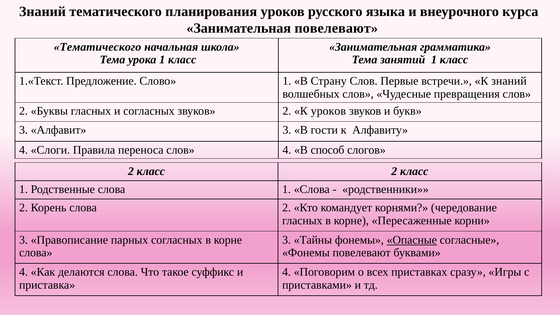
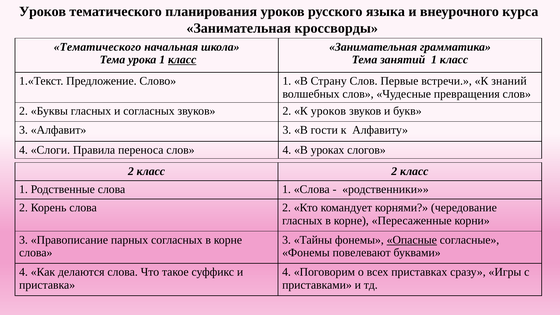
Знаний at (42, 11): Знаний -> Уроков
Занимательная повелевают: повелевают -> кроссворды
класс at (182, 60) underline: none -> present
способ: способ -> уроках
